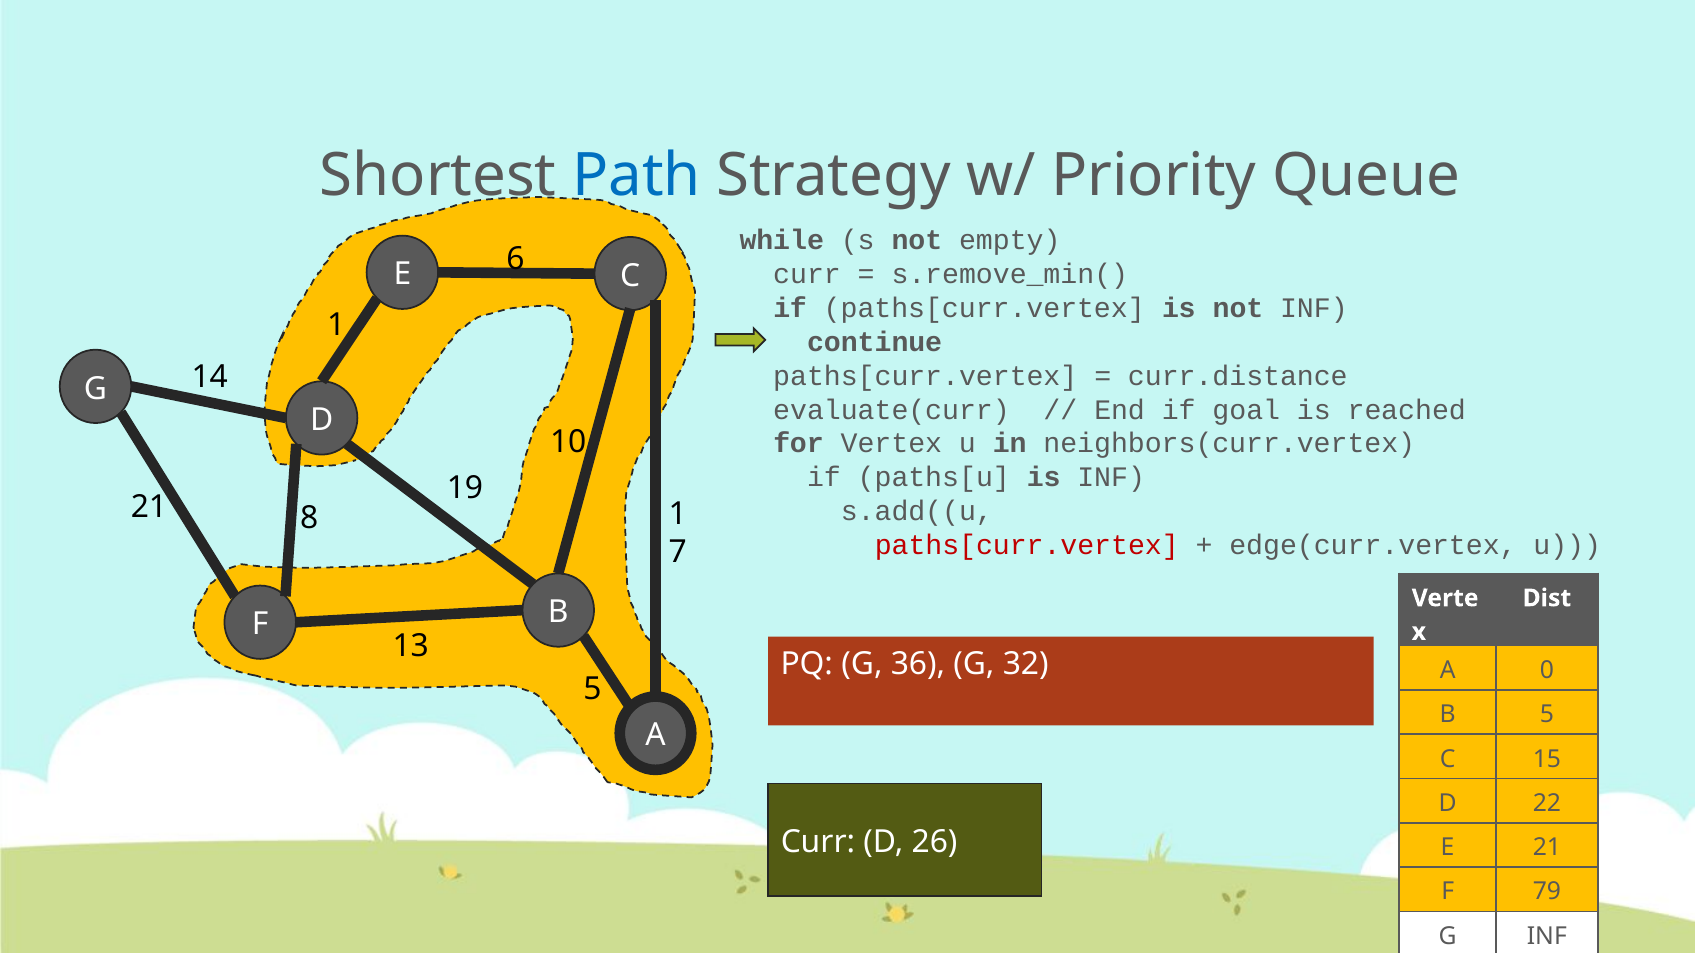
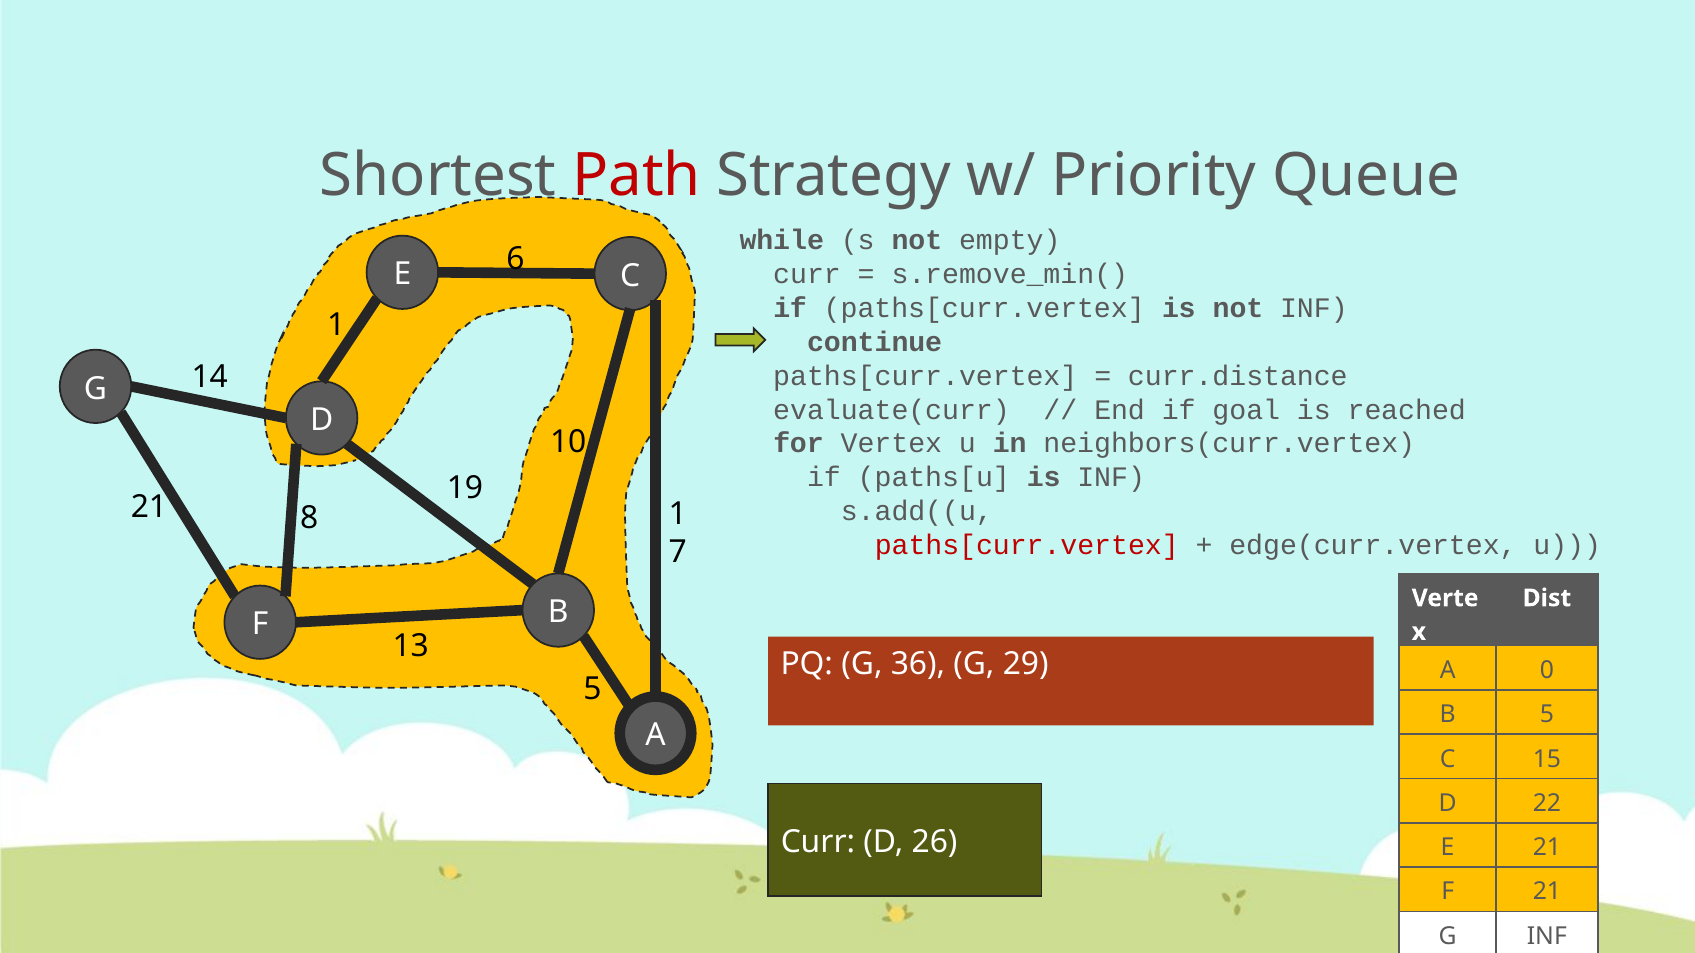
Path colour: blue -> red
32: 32 -> 29
F 79: 79 -> 21
